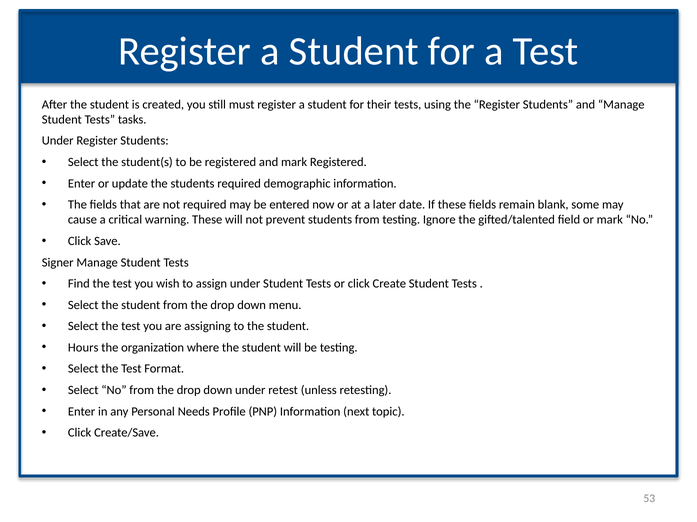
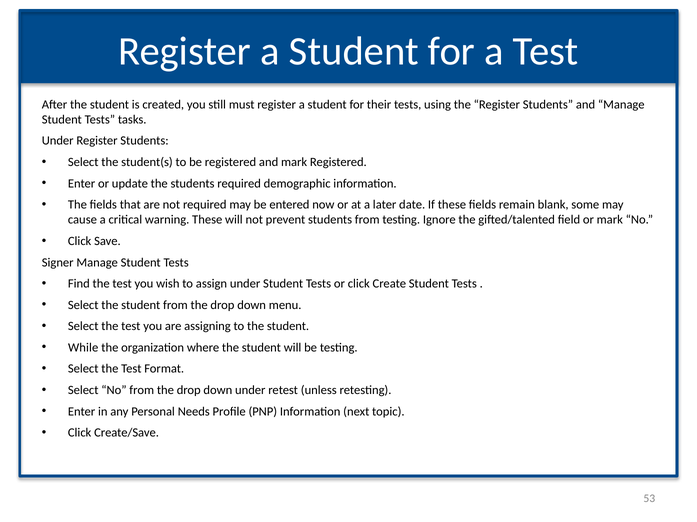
Hours: Hours -> While
